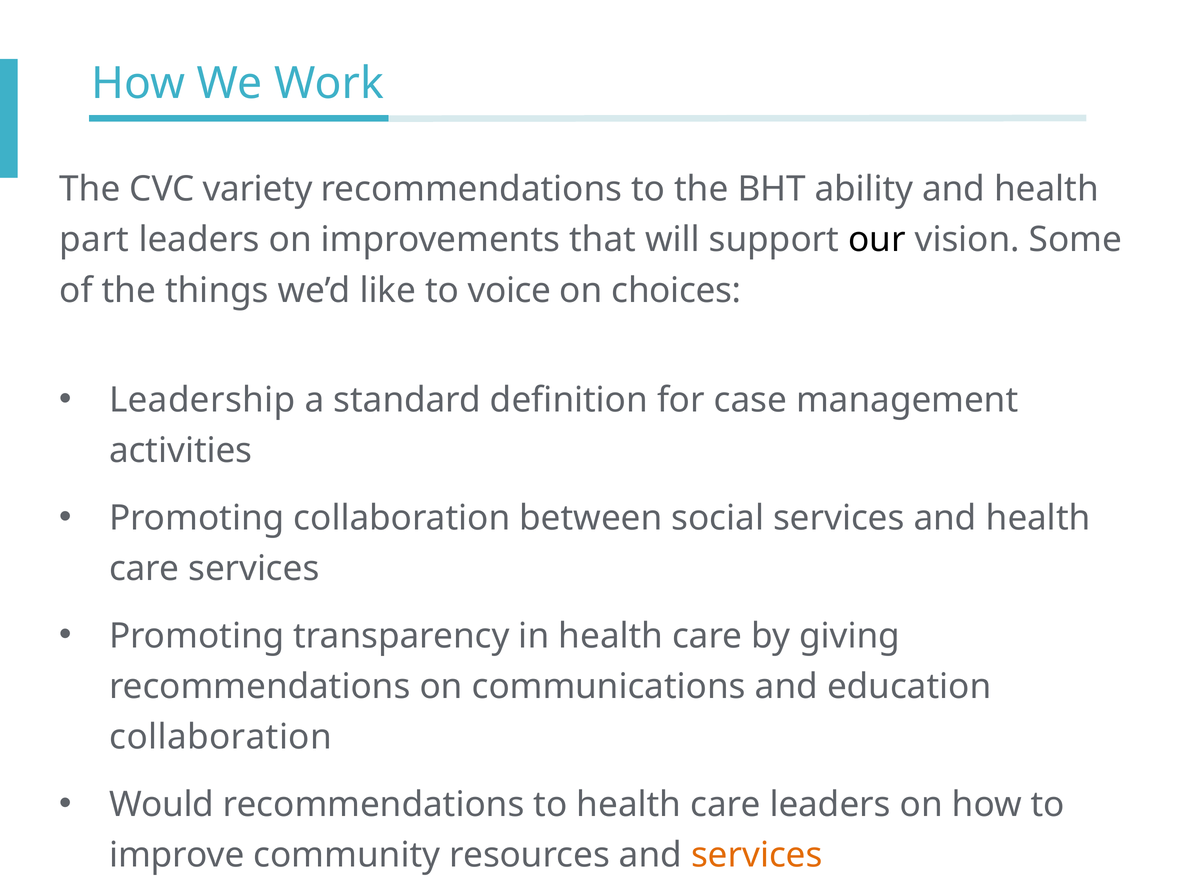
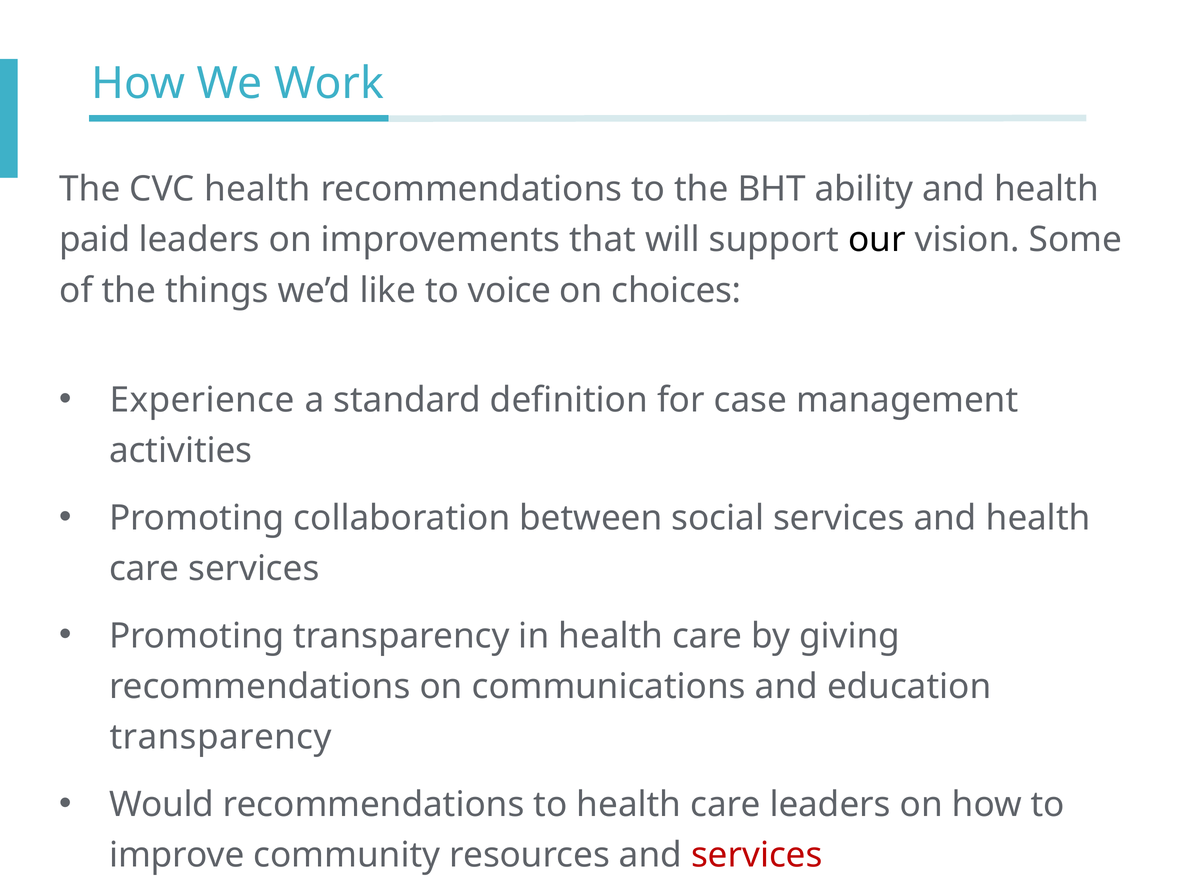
CVC variety: variety -> health
part: part -> paid
Leadership: Leadership -> Experience
collaboration at (221, 737): collaboration -> transparency
services at (757, 855) colour: orange -> red
